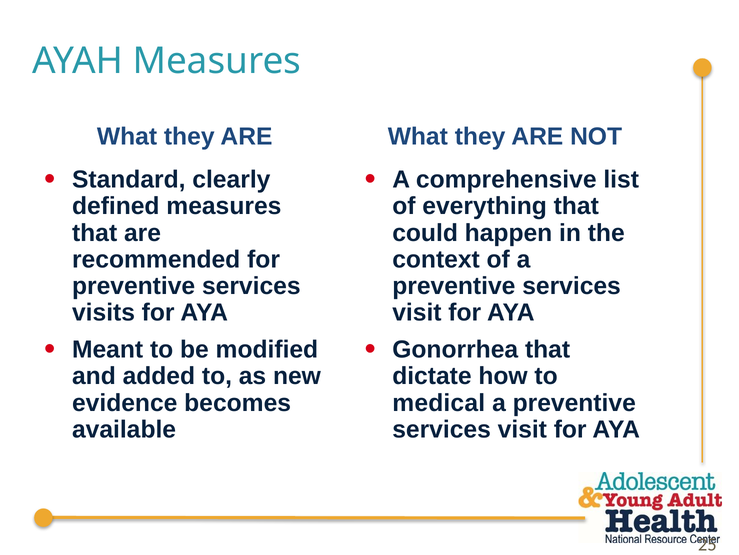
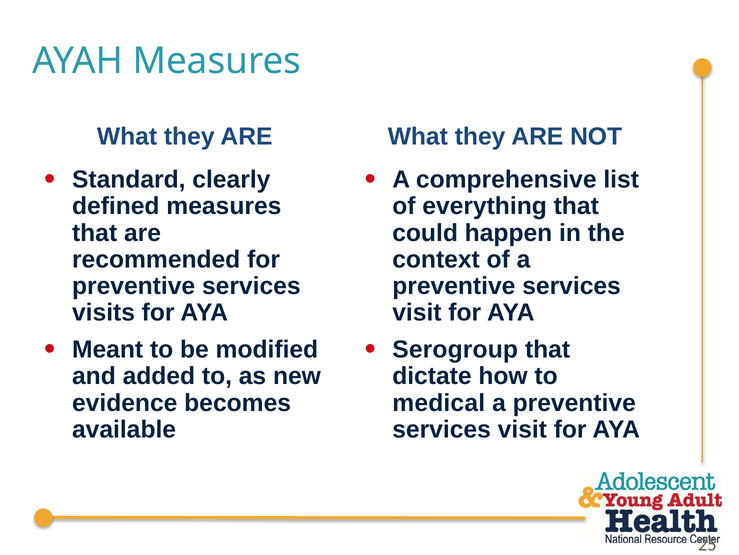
Gonorrhea: Gonorrhea -> Serogroup
